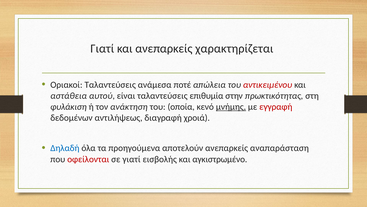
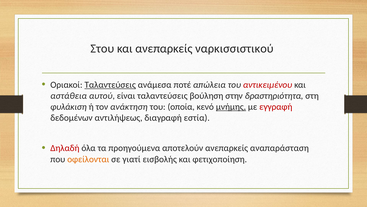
Γιατί at (102, 48): Γιατί -> Στου
χαρακτηρίζεται: χαρακτηρίζεται -> ναρκισσιστικού
Ταλαντεύσεις at (110, 84) underline: none -> present
επιθυμία: επιθυμία -> βούληση
πρωκτικότητας: πρωκτικότητας -> δραστηριότητα
χροιά: χροιά -> εστία
Δηλαδή colour: blue -> red
οφείλονται colour: red -> orange
αγκιστρωμένο: αγκιστρωμένο -> φετιχοποίηση
